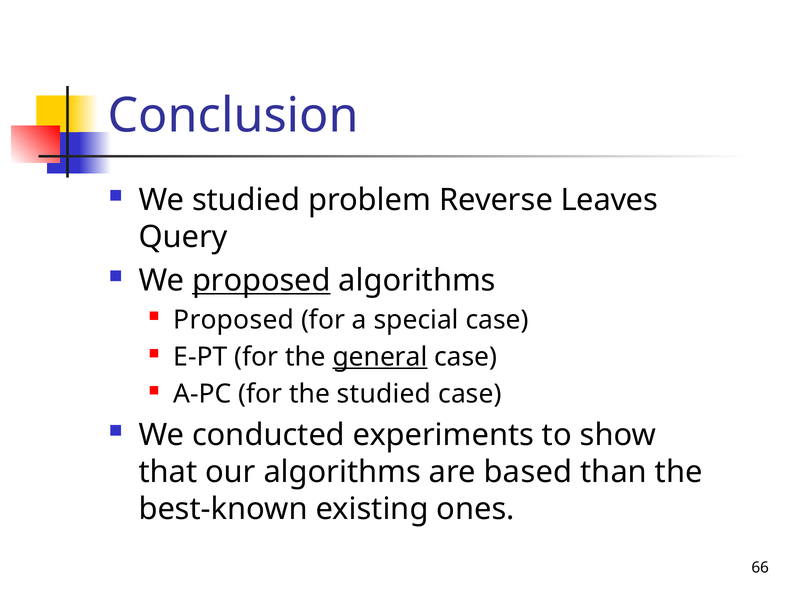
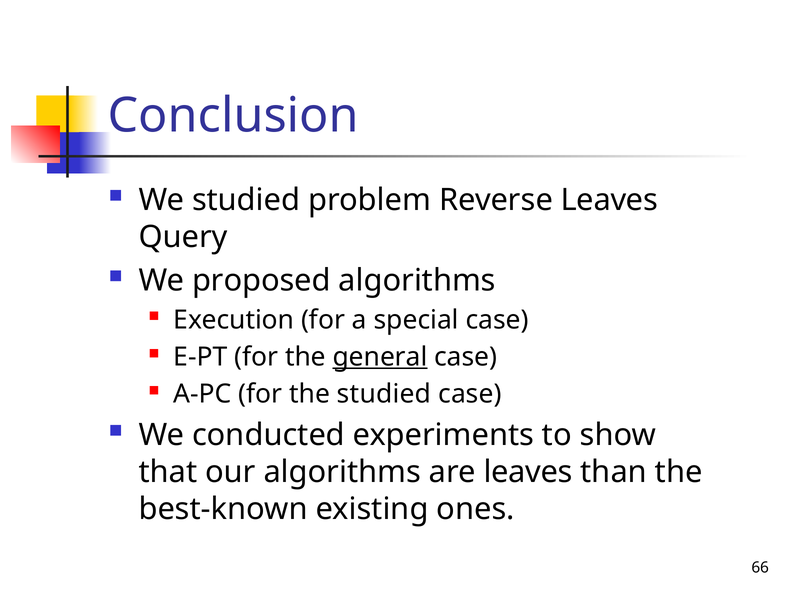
proposed at (261, 280) underline: present -> none
Proposed at (234, 320): Proposed -> Execution
are based: based -> leaves
